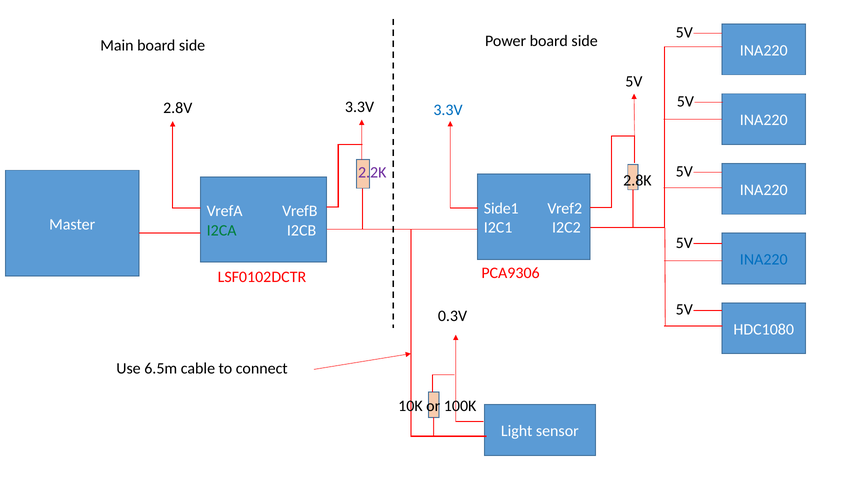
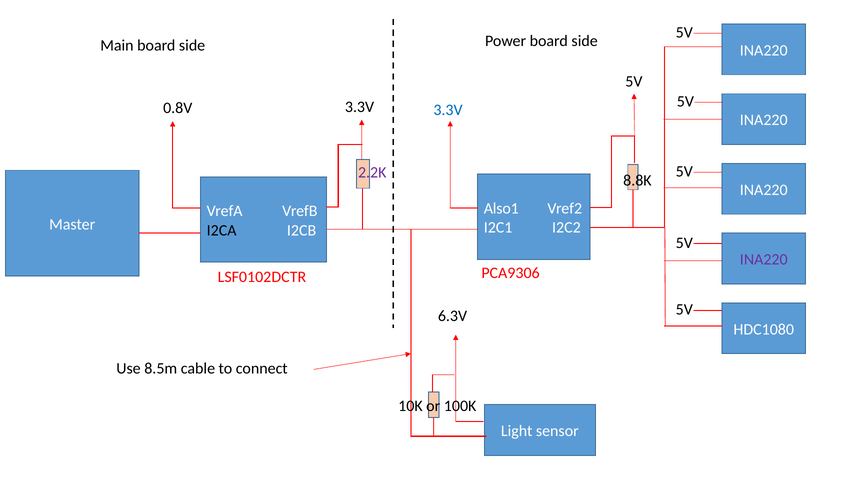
2.8V: 2.8V -> 0.8V
2.8K: 2.8K -> 8.8K
Side1: Side1 -> Also1
I2CA colour: green -> black
INA220 at (764, 260) colour: blue -> purple
0.3V: 0.3V -> 6.3V
6.5m: 6.5m -> 8.5m
